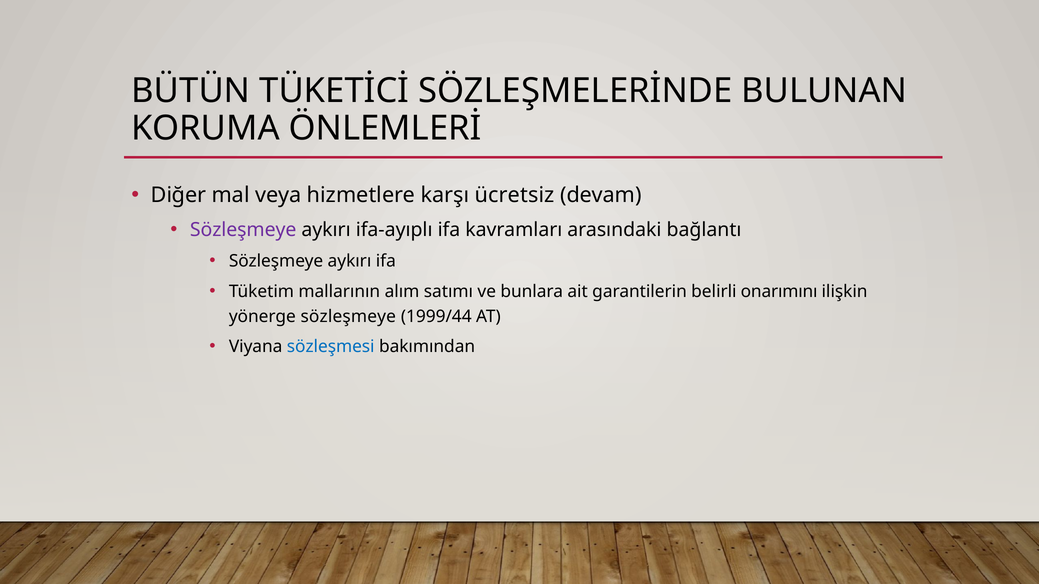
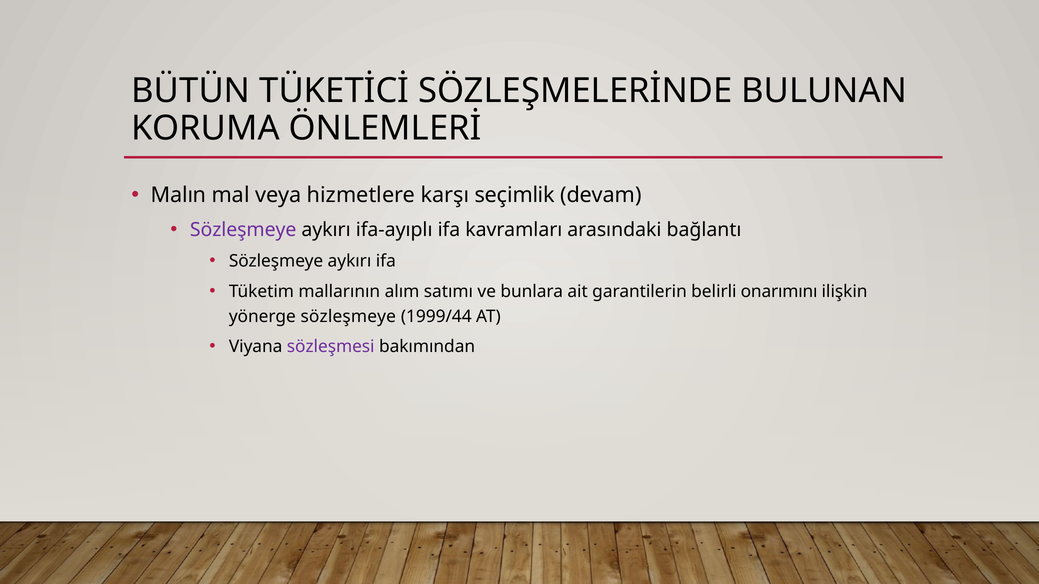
Diğer: Diğer -> Malın
ücretsiz: ücretsiz -> seçimlik
sözleşmesi colour: blue -> purple
